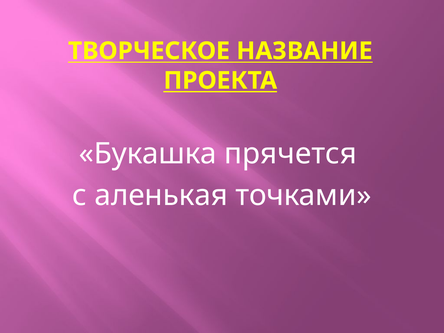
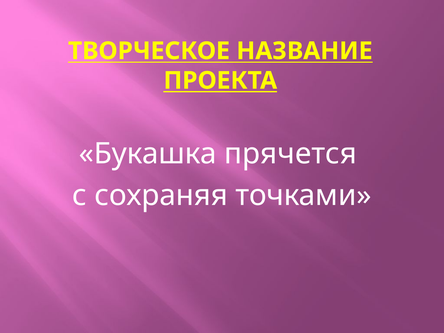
аленькая: аленькая -> сохраняя
